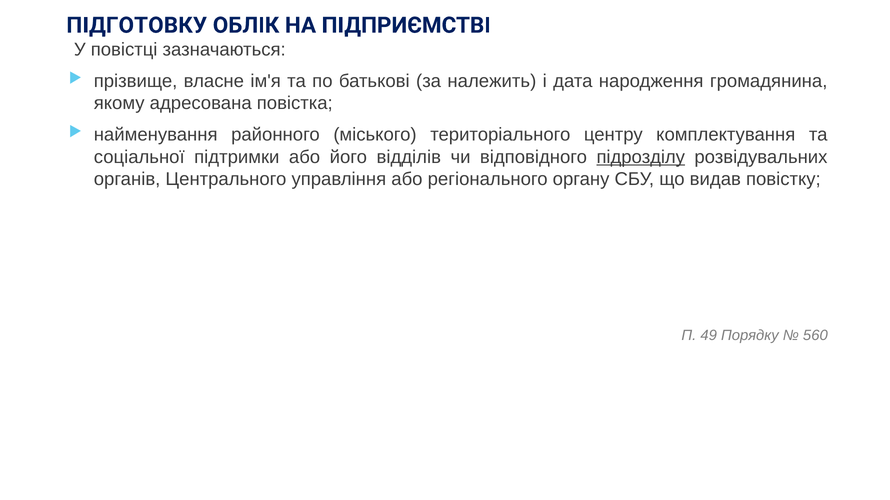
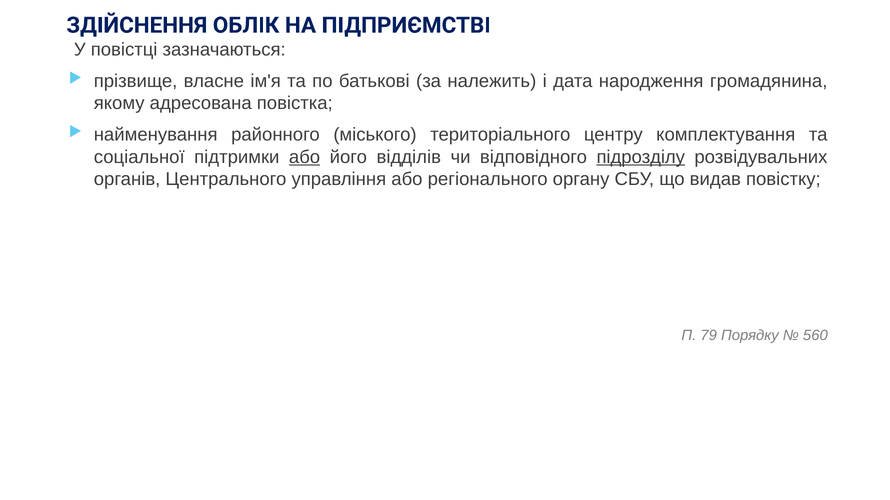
ПІДГОТОВКУ: ПІДГОТОВКУ -> ЗДІЙСНЕННЯ
або at (305, 157) underline: none -> present
49: 49 -> 79
